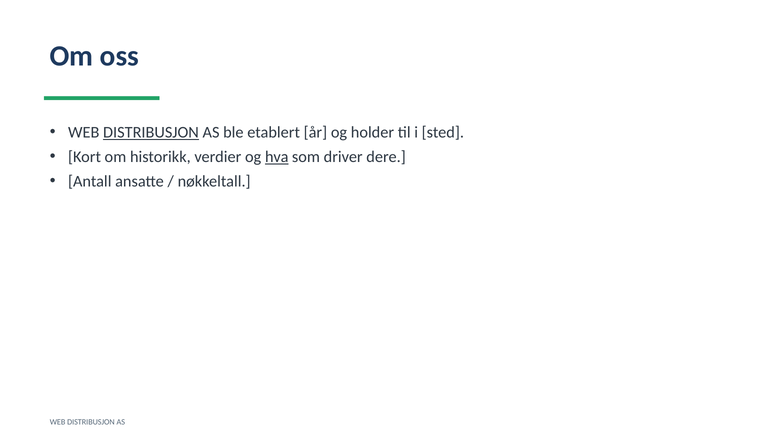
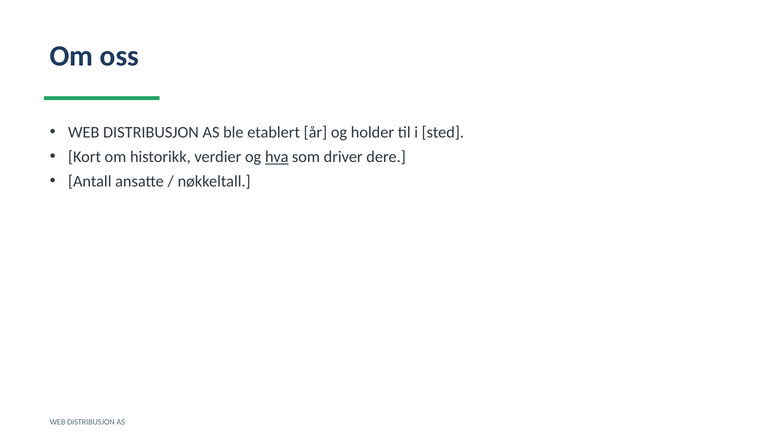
DISTRIBUSJON at (151, 132) underline: present -> none
